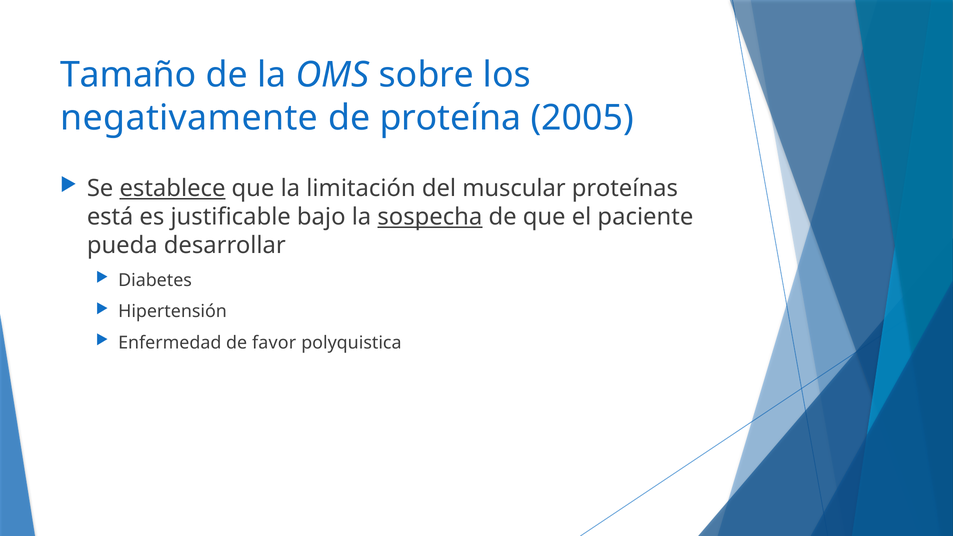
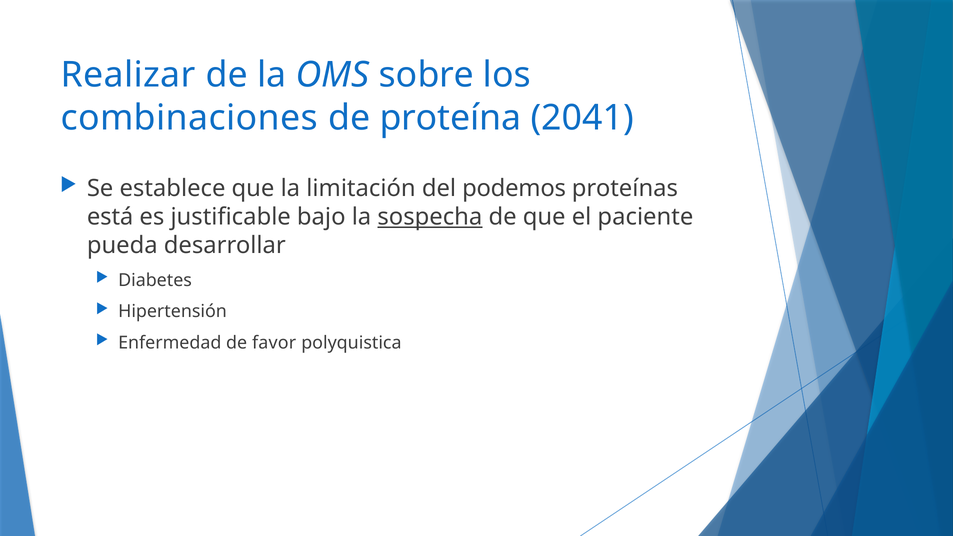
Tamaño: Tamaño -> Realizar
negativamente: negativamente -> combinaciones
2005: 2005 -> 2041
establece underline: present -> none
muscular: muscular -> podemos
